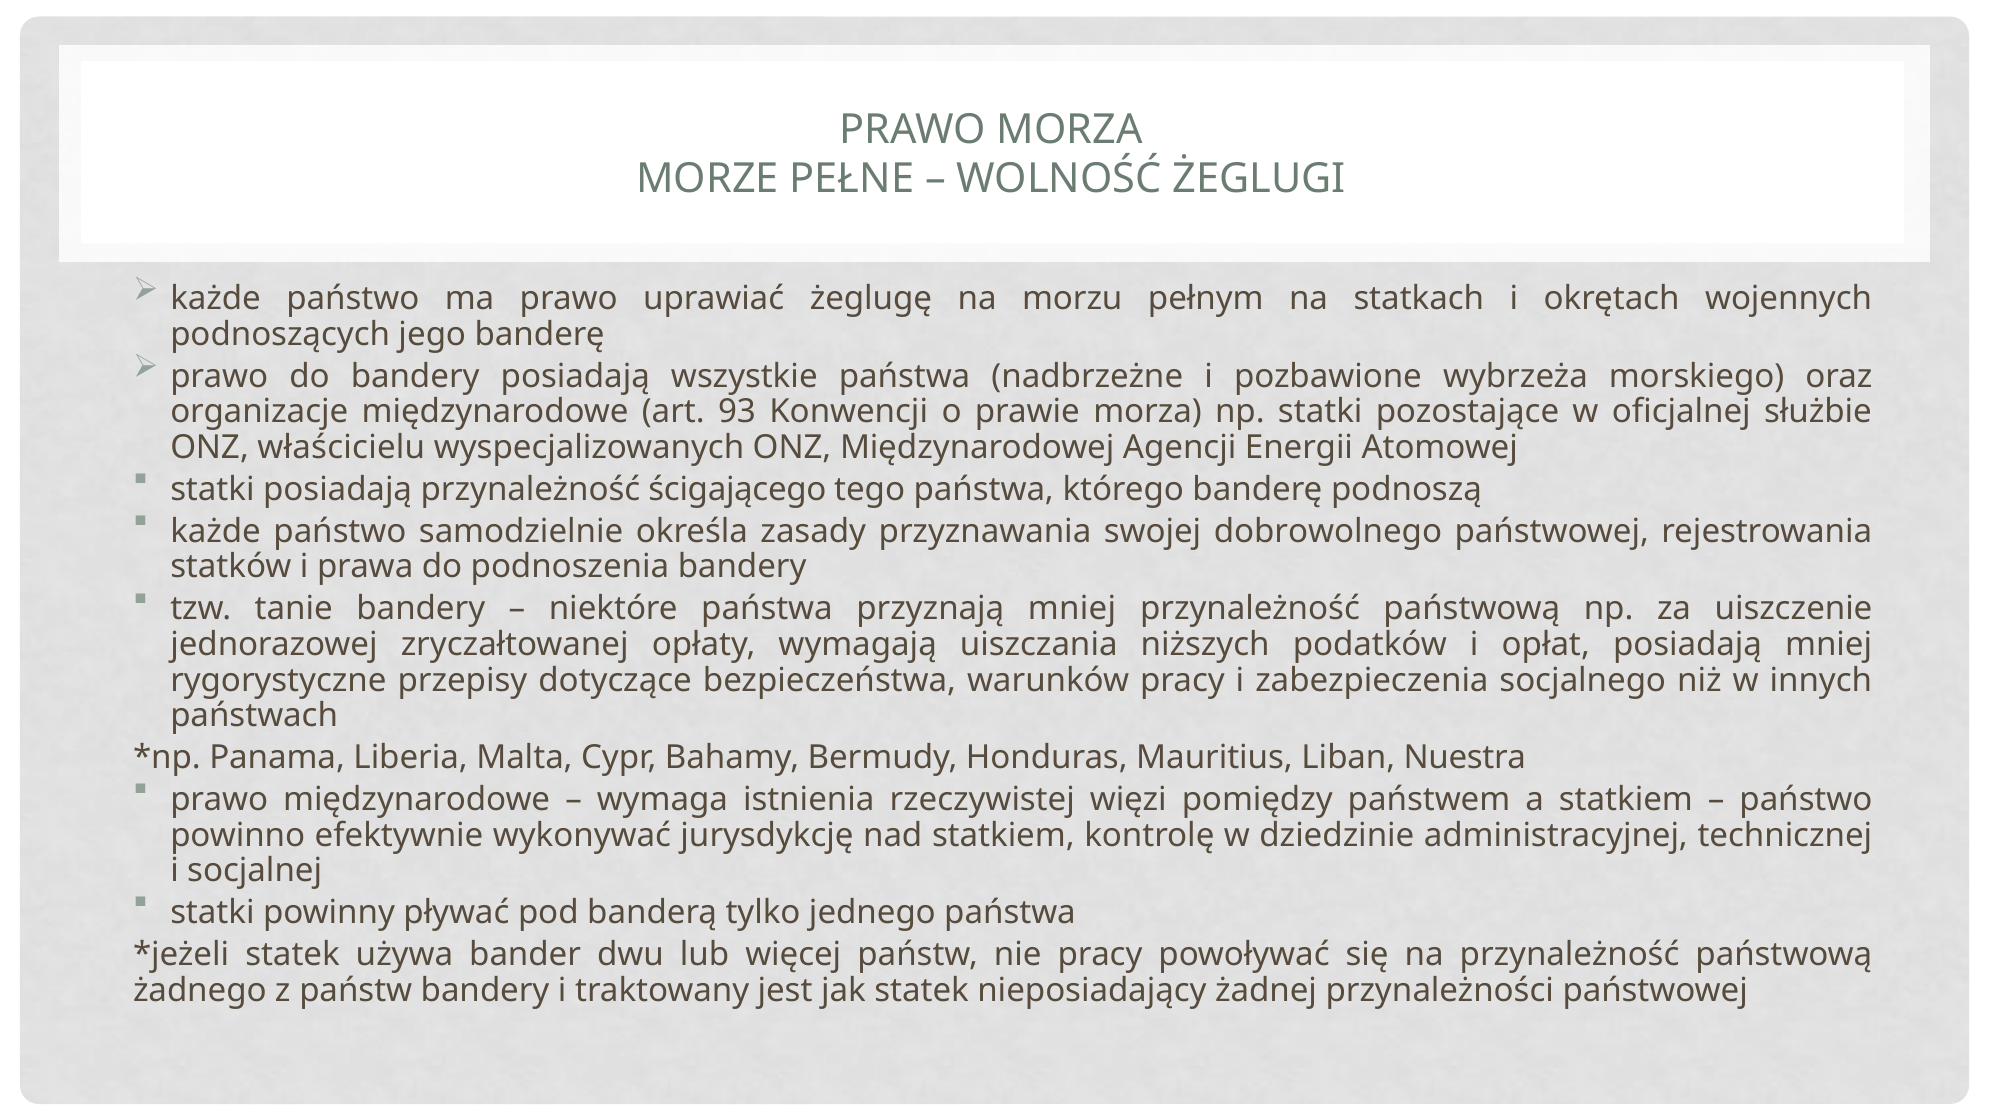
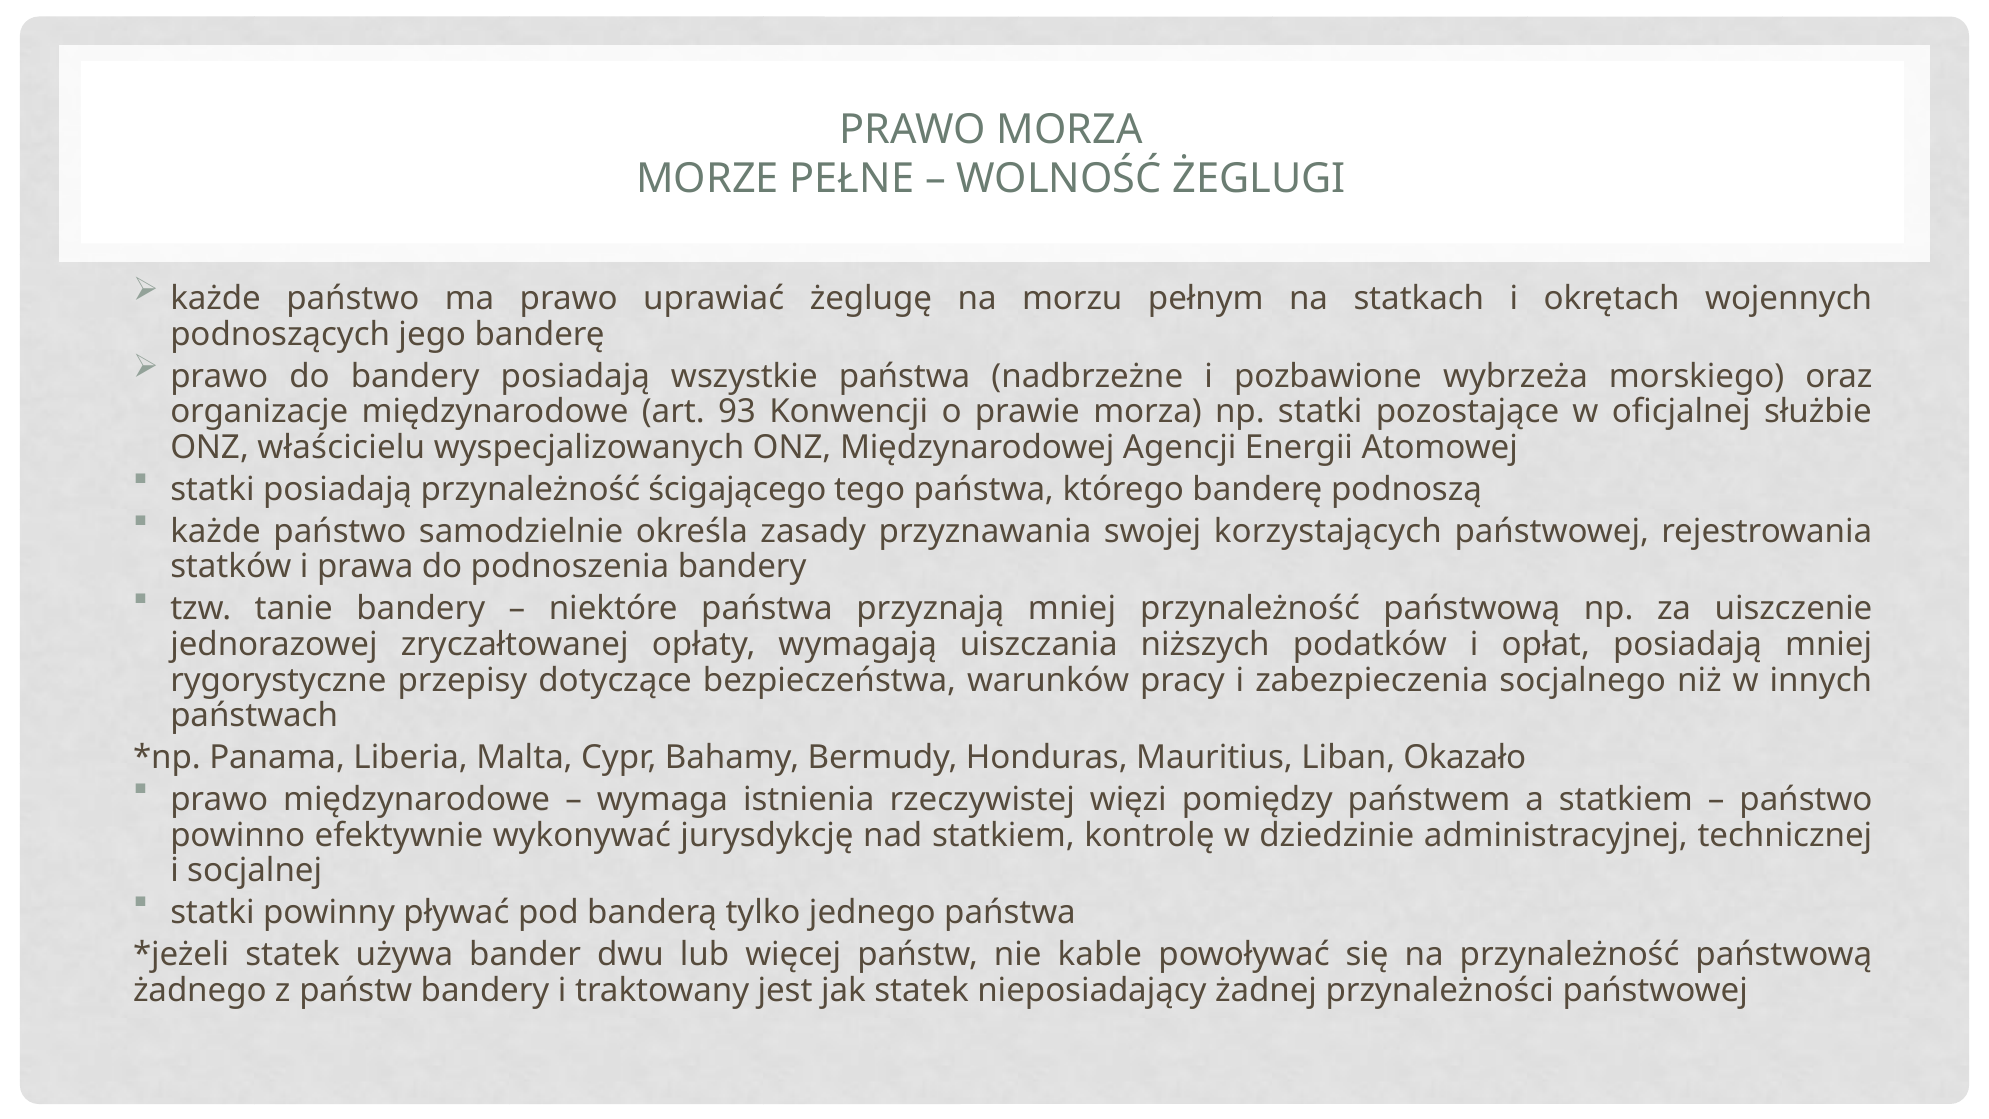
dobrowolnego: dobrowolnego -> korzystających
Nuestra: Nuestra -> Okazało
nie pracy: pracy -> kable
